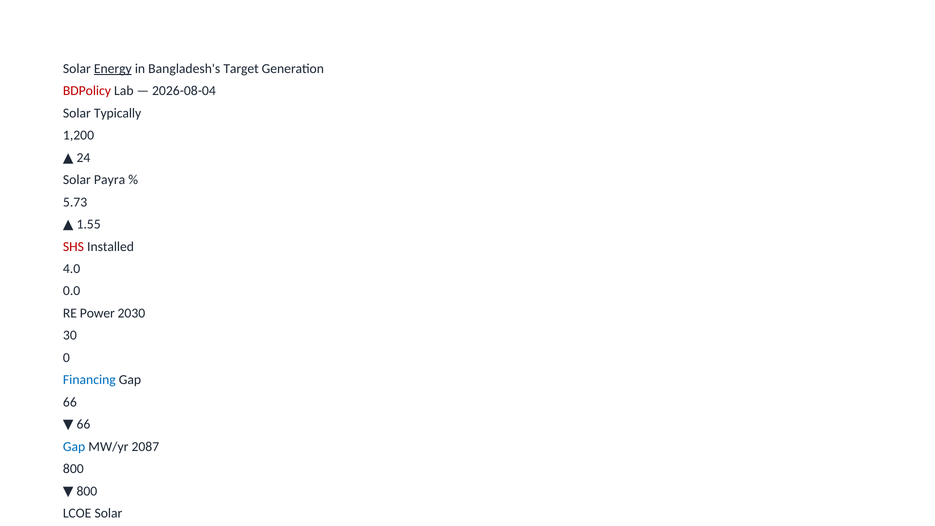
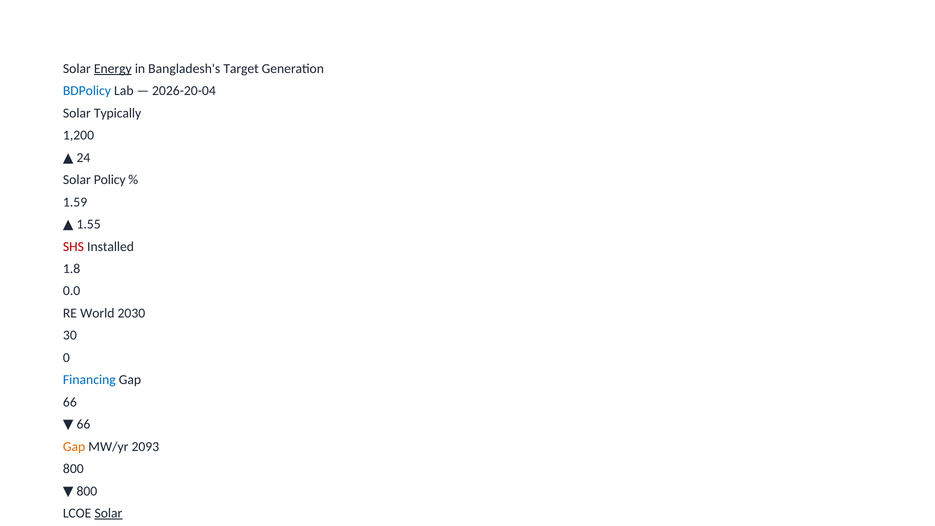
BDPolicy colour: red -> blue
2026-08-04: 2026-08-04 -> 2026-20-04
Payra: Payra -> Policy
5.73: 5.73 -> 1.59
4.0: 4.0 -> 1.8
Power: Power -> World
Gap at (74, 447) colour: blue -> orange
2087: 2087 -> 2093
Solar at (108, 513) underline: none -> present
